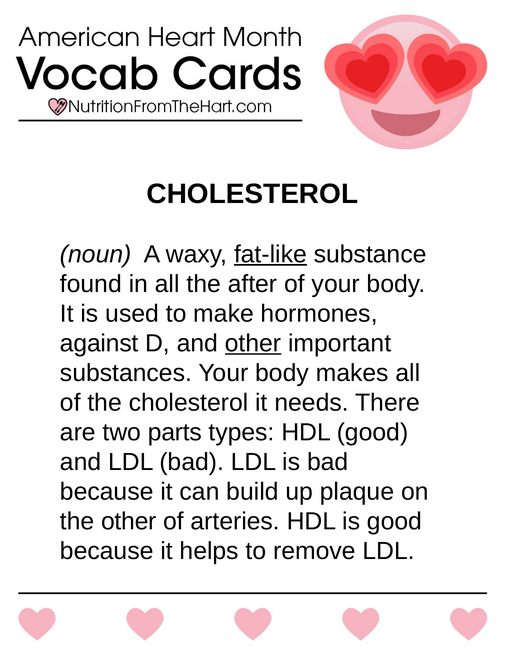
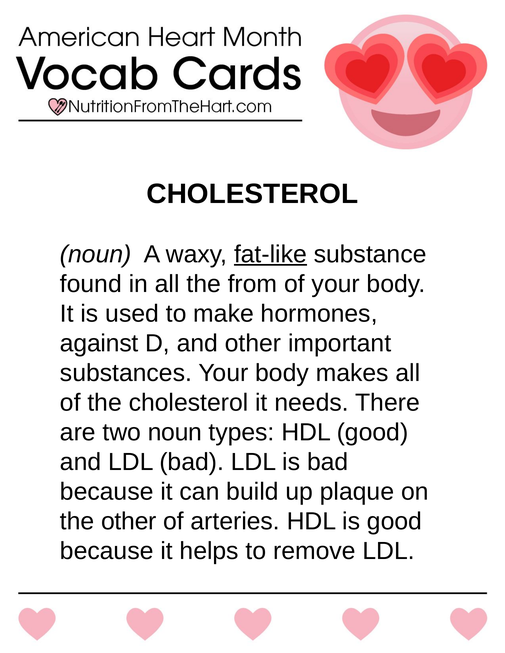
after: after -> from
other at (253, 344) underline: present -> none
two parts: parts -> noun
